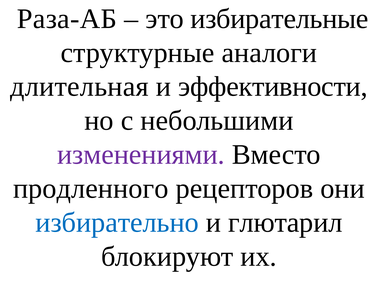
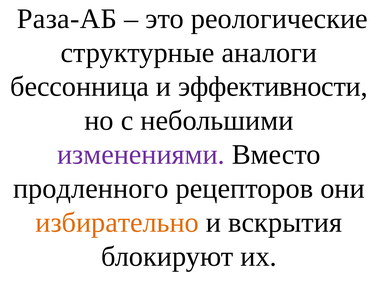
избирательные: избирательные -> реологические
длительная: длительная -> бессонница
избирательно colour: blue -> orange
глютарил: глютарил -> вскрытия
